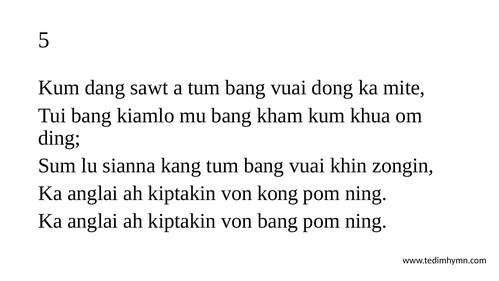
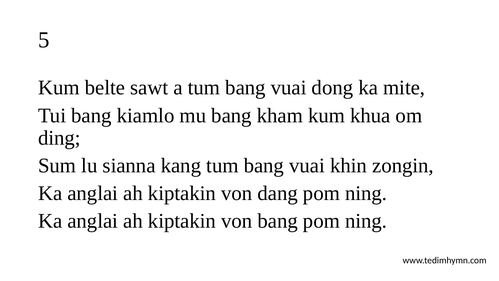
dang: dang -> belte
kong: kong -> dang
